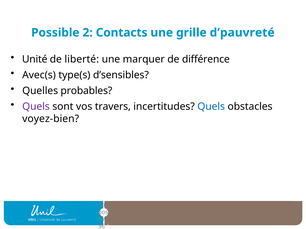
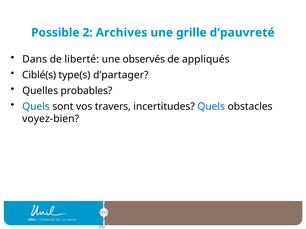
Contacts: Contacts -> Archives
Unité: Unité -> Dans
marquer: marquer -> observés
différence: différence -> appliqués
Avec(s: Avec(s -> Ciblé(s
d’sensibles: d’sensibles -> d’partager
Quels at (36, 107) colour: purple -> blue
